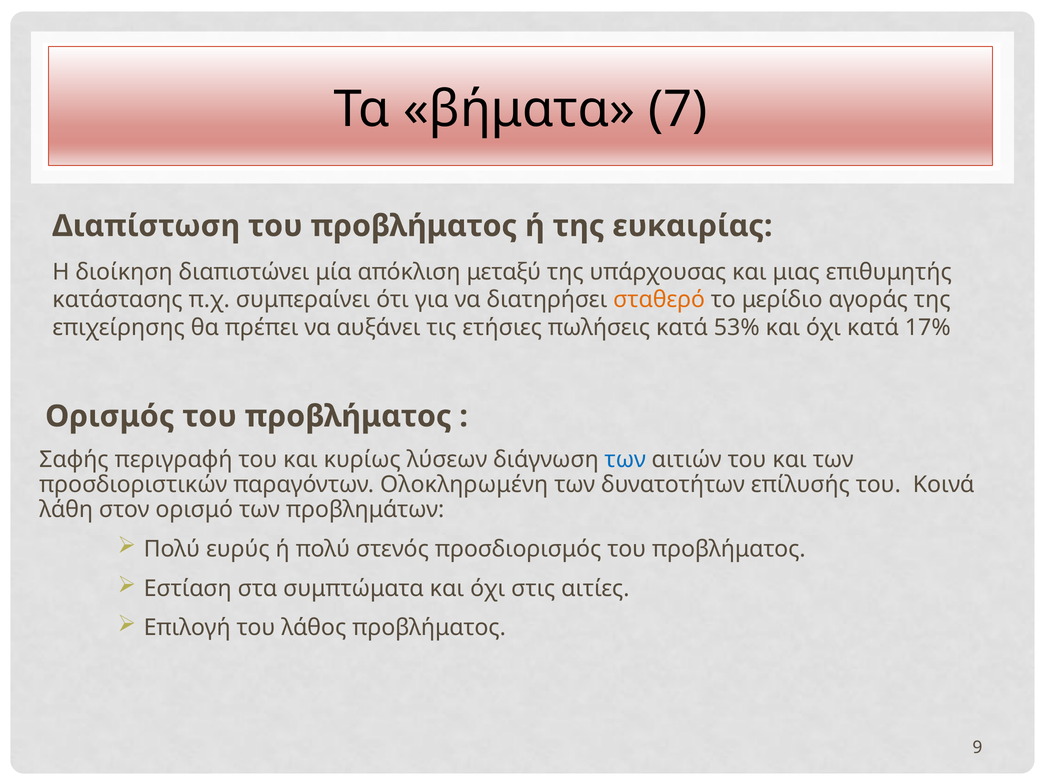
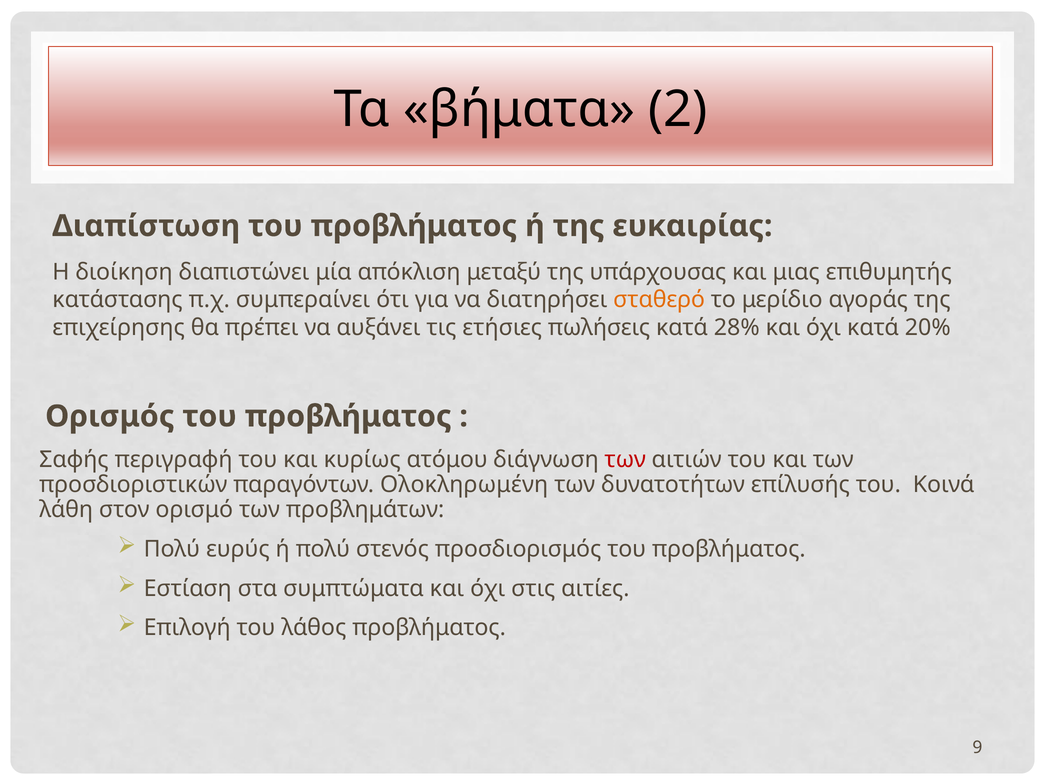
7: 7 -> 2
53%: 53% -> 28%
17%: 17% -> 20%
λύσεων: λύσεων -> ατόμου
των at (625, 459) colour: blue -> red
